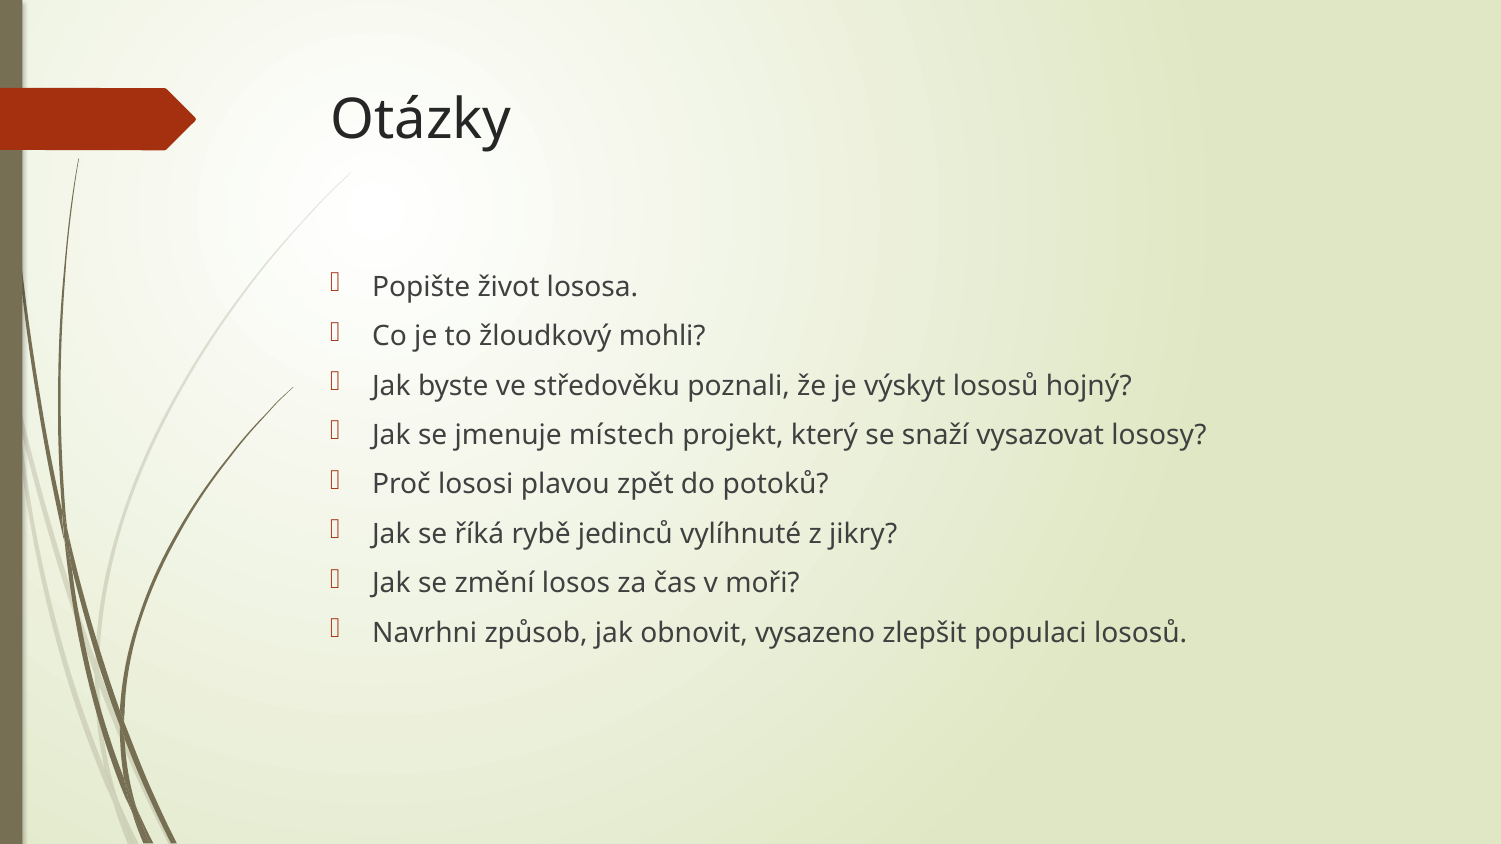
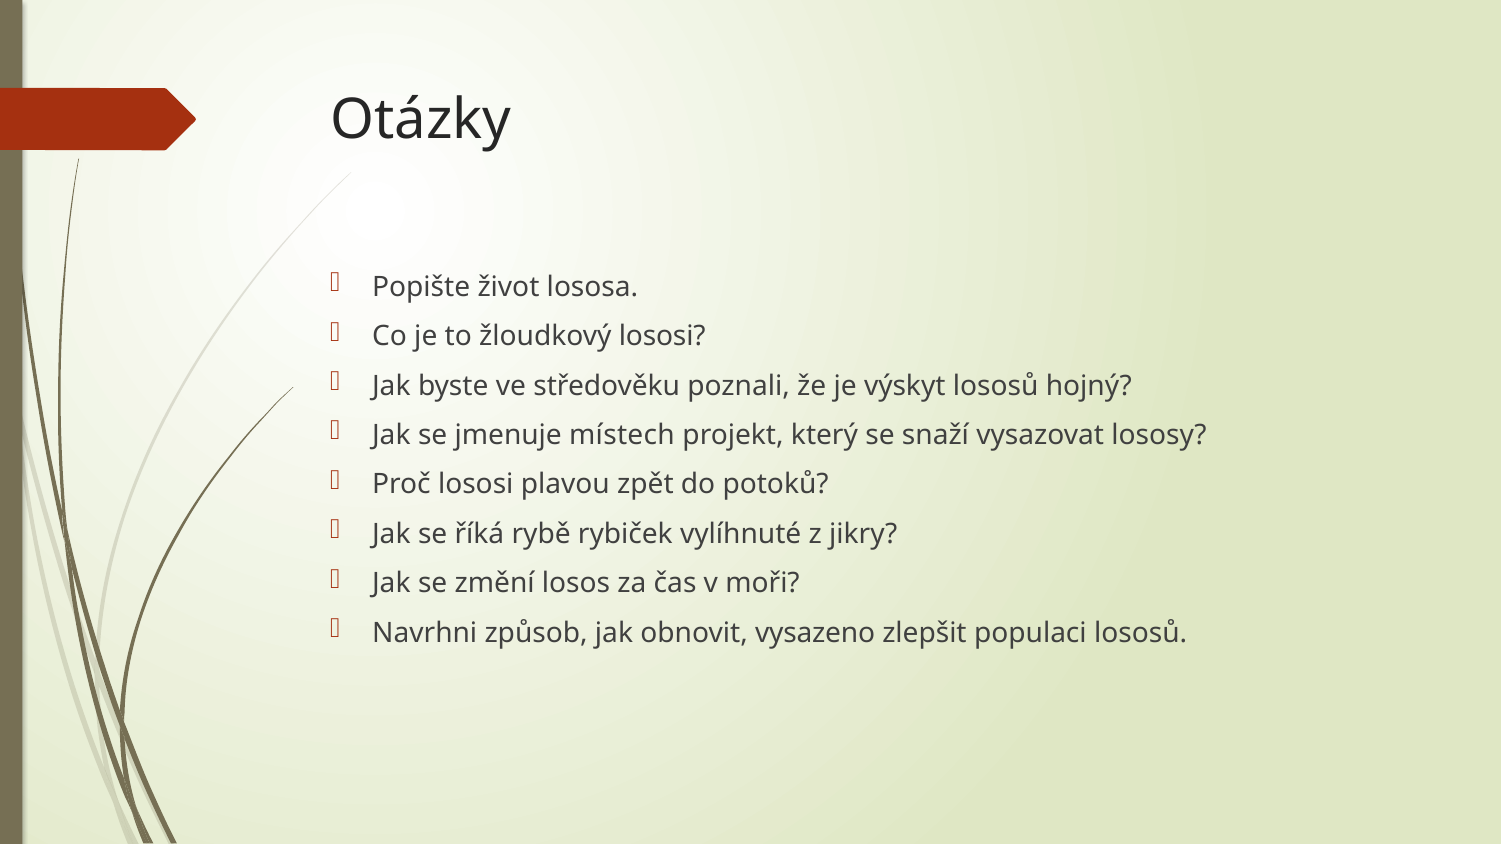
žloudkový mohli: mohli -> lososi
jedinců: jedinců -> rybiček
